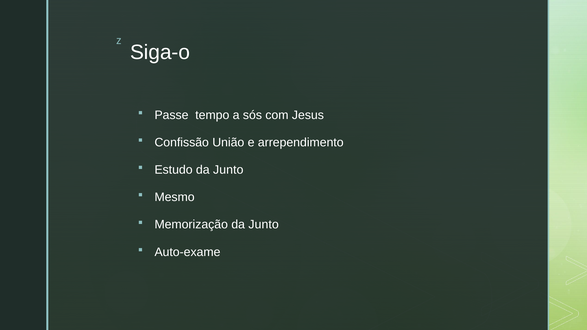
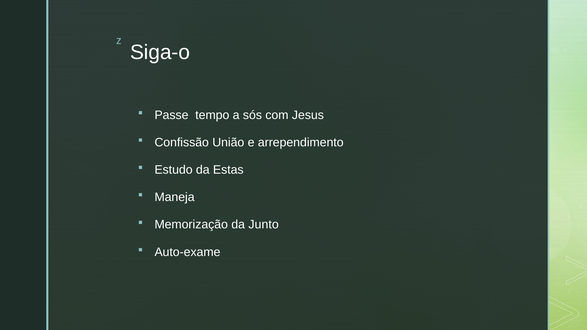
Estudo da Junto: Junto -> Estas
Mesmo: Mesmo -> Maneja
